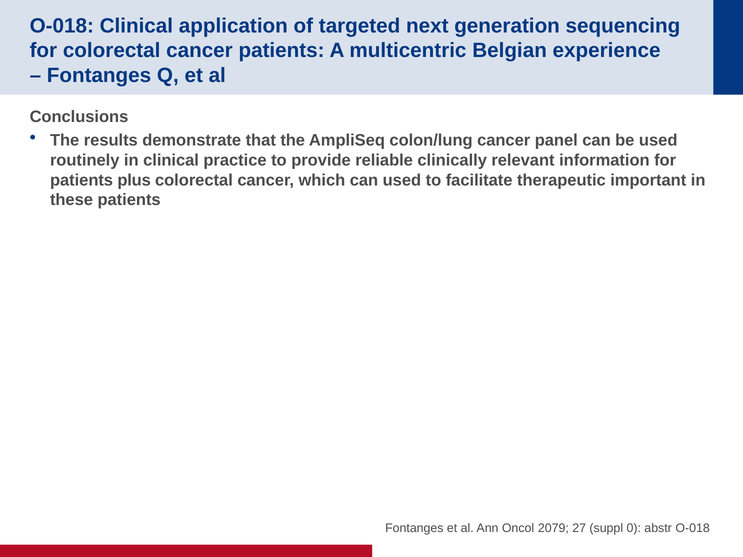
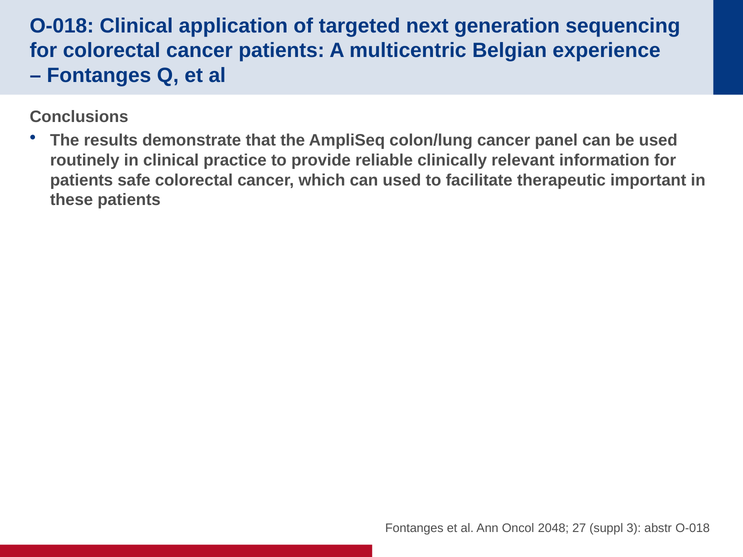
plus: plus -> safe
2079: 2079 -> 2048
0: 0 -> 3
